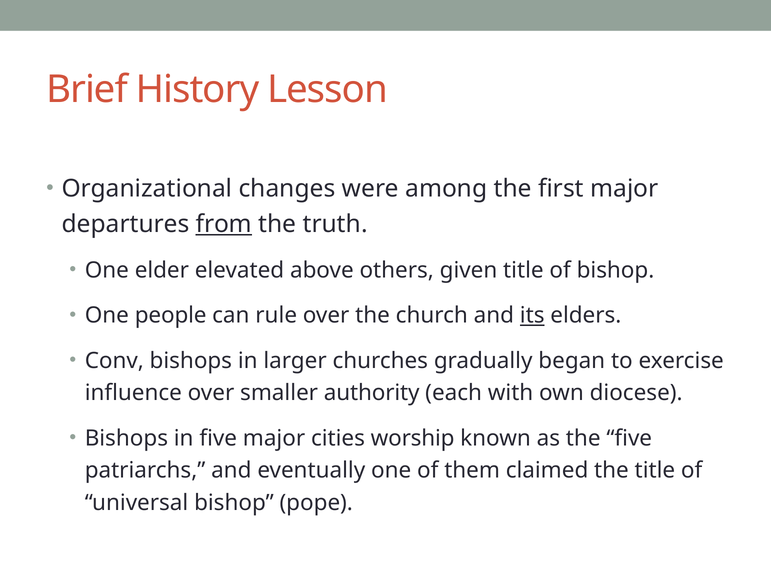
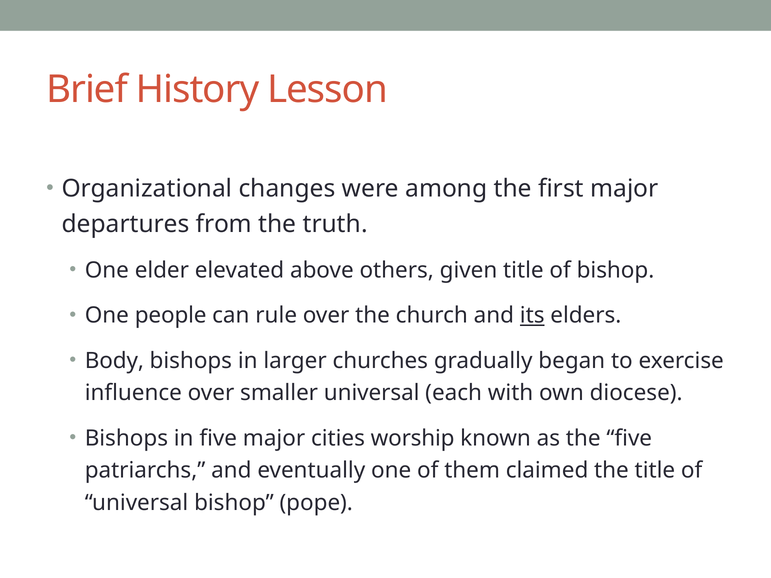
from underline: present -> none
Conv: Conv -> Body
smaller authority: authority -> universal
